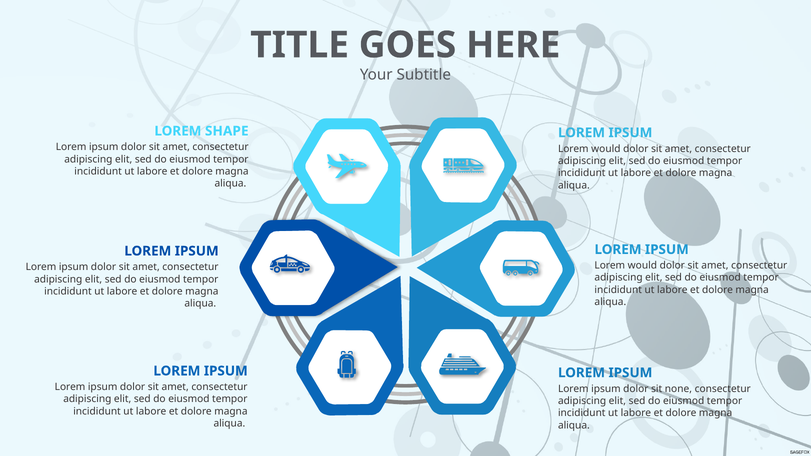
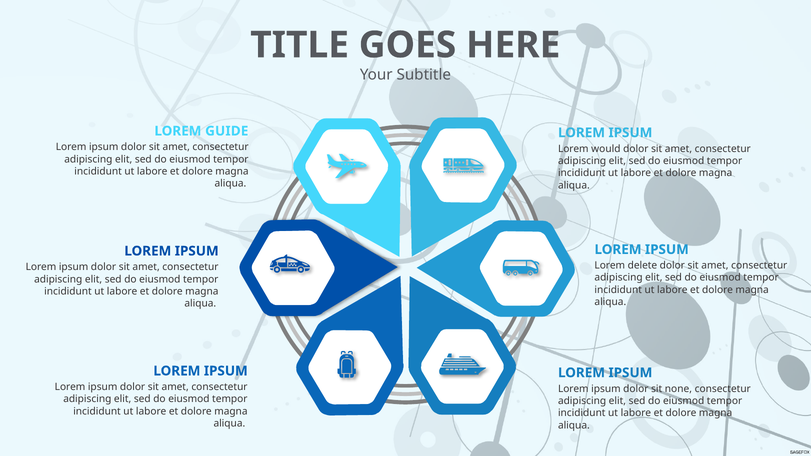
SHAPE: SHAPE -> GUIDE
would at (642, 266): would -> delete
